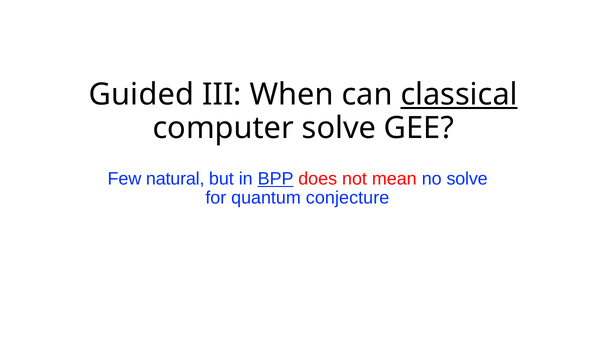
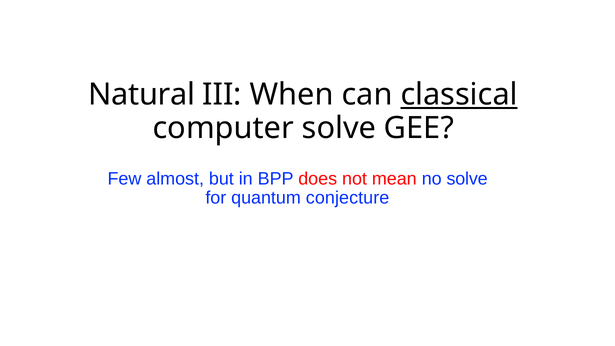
Guided: Guided -> Natural
natural: natural -> almost
BPP underline: present -> none
